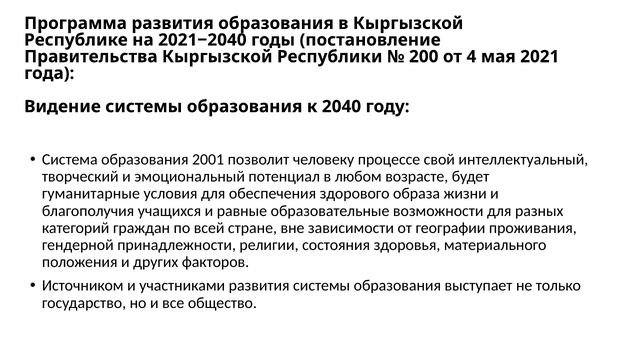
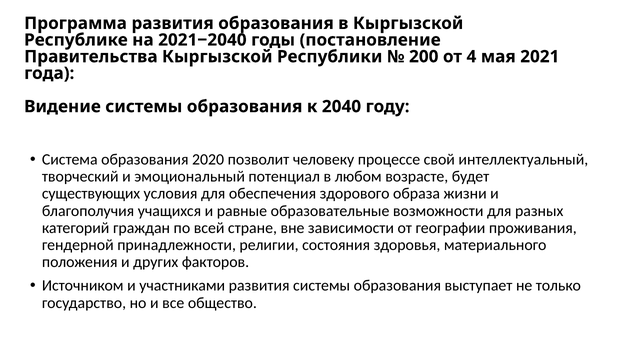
2001: 2001 -> 2020
гуманитарные: гуманитарные -> существующих
